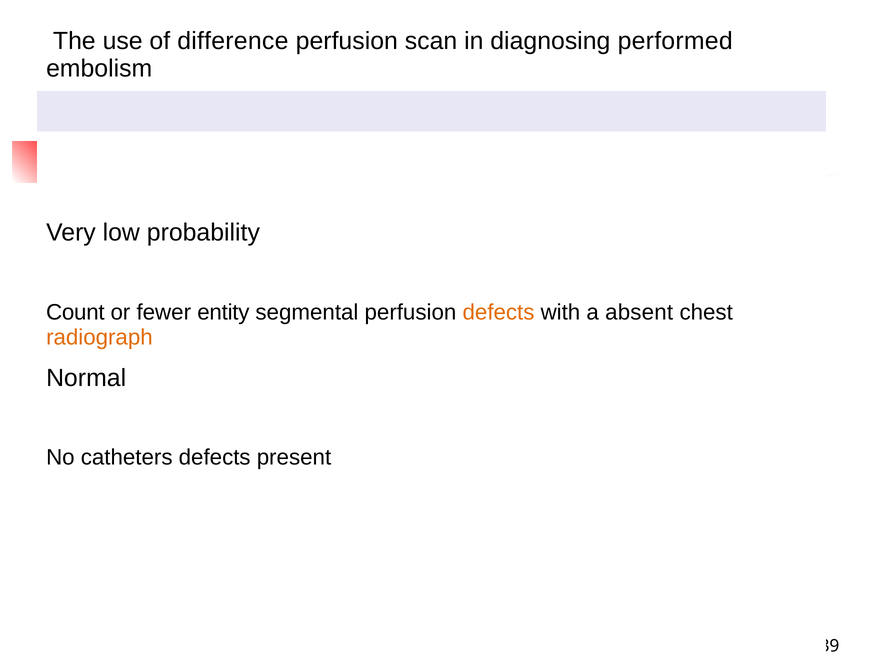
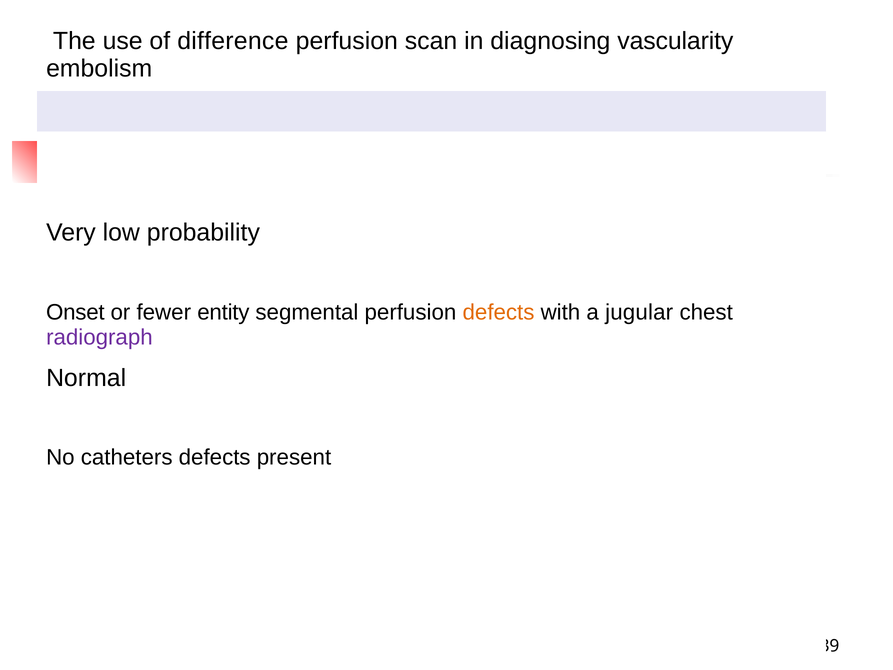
performed: performed -> vascularity
Count: Count -> Onset
absent: absent -> jugular
radiograph colour: orange -> purple
